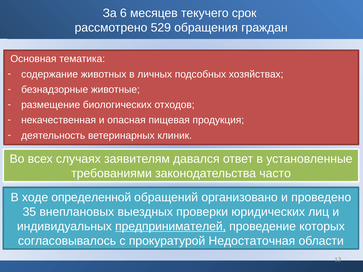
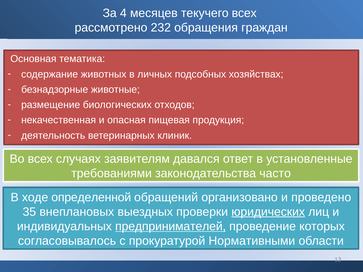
6: 6 -> 4
текучего срок: срок -> всех
529: 529 -> 232
юридических underline: none -> present
Недостаточная: Недостаточная -> Нормативными
